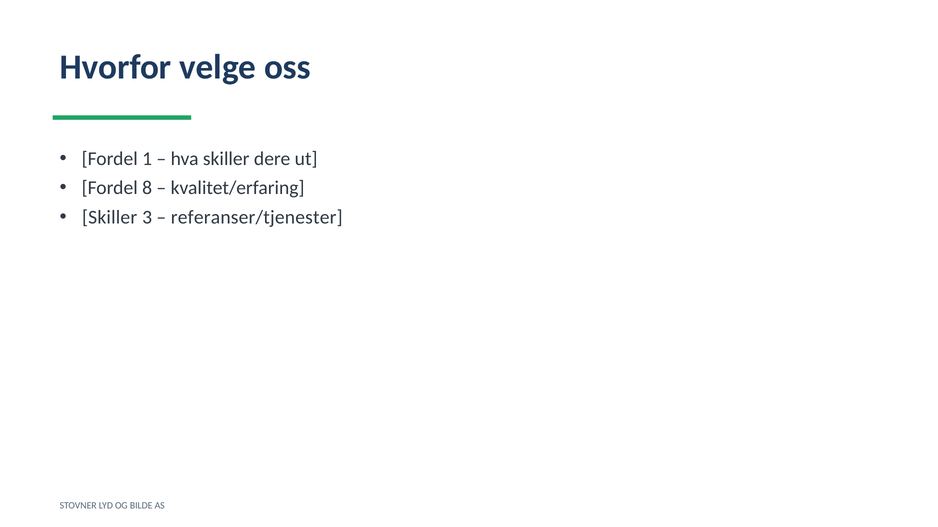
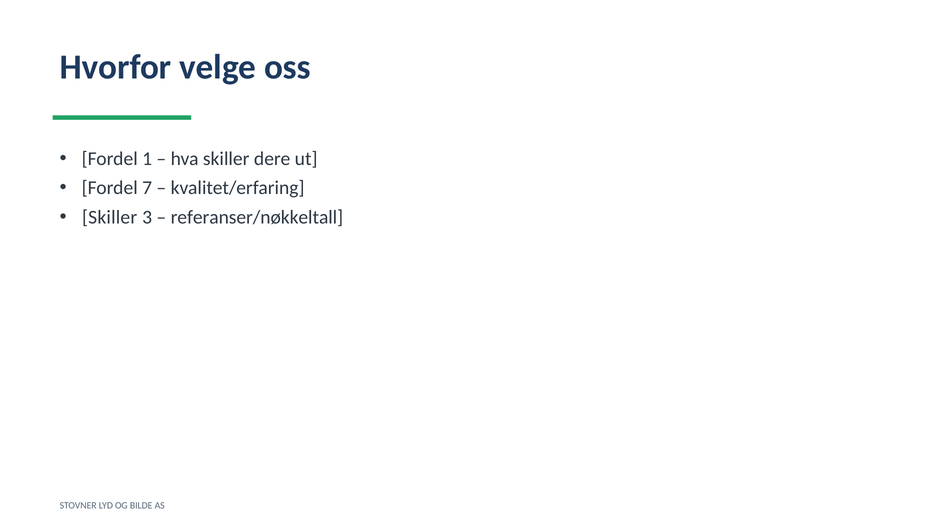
8: 8 -> 7
referanser/tjenester: referanser/tjenester -> referanser/nøkkeltall
